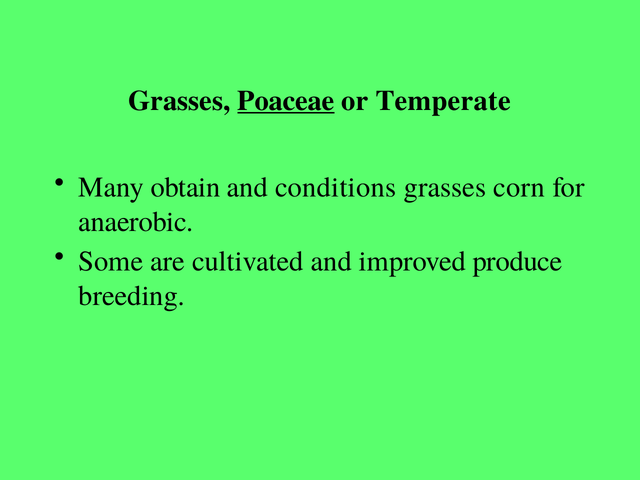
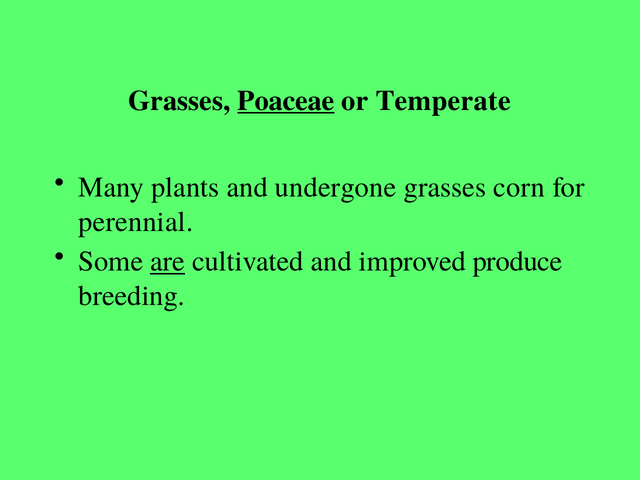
obtain: obtain -> plants
conditions: conditions -> undergone
anaerobic: anaerobic -> perennial
are underline: none -> present
